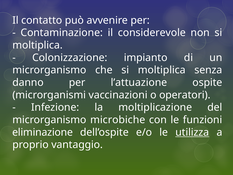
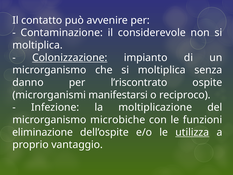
Colonizzazione underline: none -> present
l’attuazione: l’attuazione -> l’riscontrato
vaccinazioni: vaccinazioni -> manifestarsi
operatori: operatori -> reciproco
